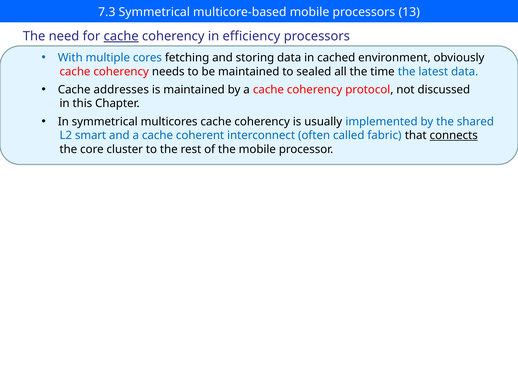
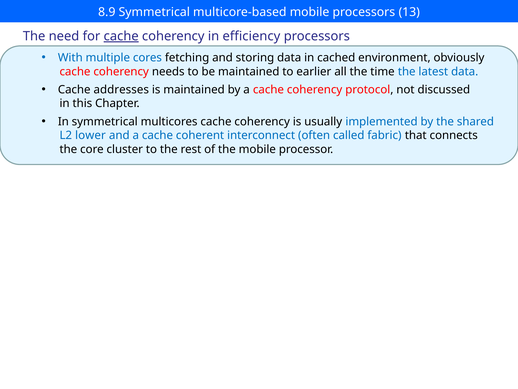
7.3: 7.3 -> 8.9
sealed: sealed -> earlier
smart: smart -> lower
connects underline: present -> none
